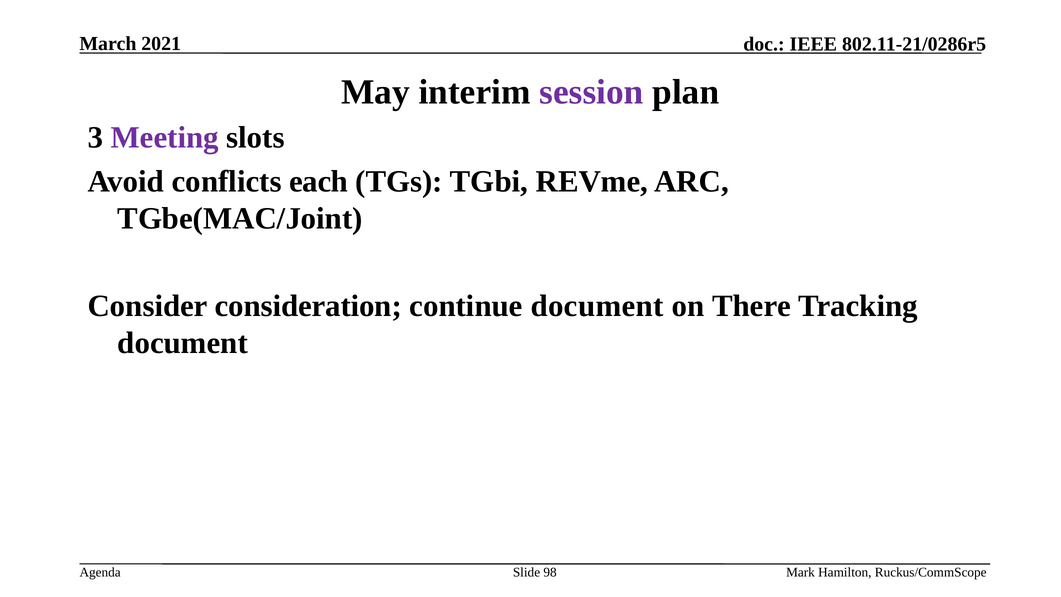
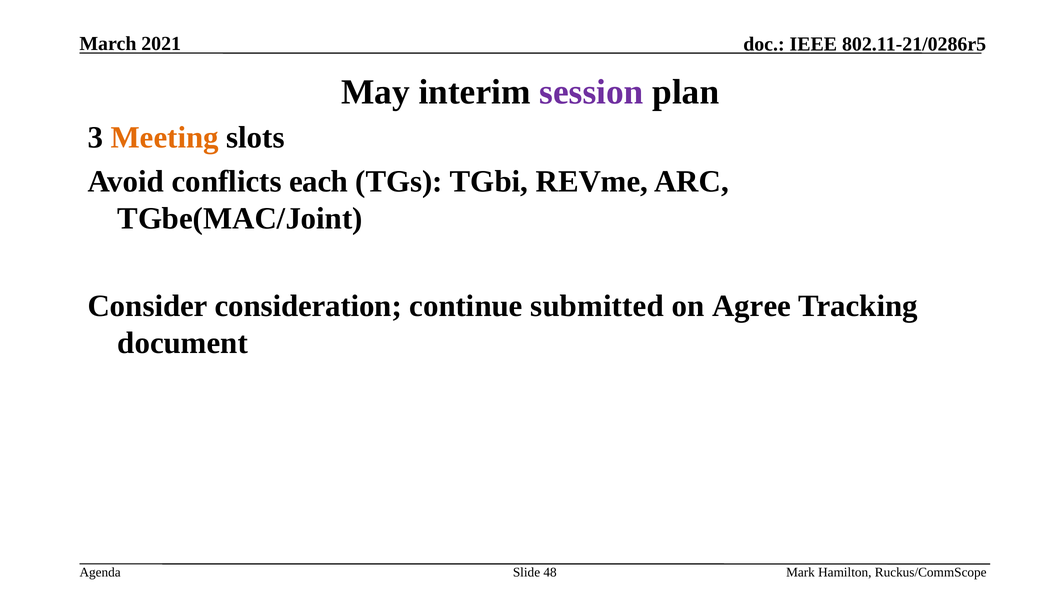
Meeting colour: purple -> orange
continue document: document -> submitted
There: There -> Agree
98: 98 -> 48
